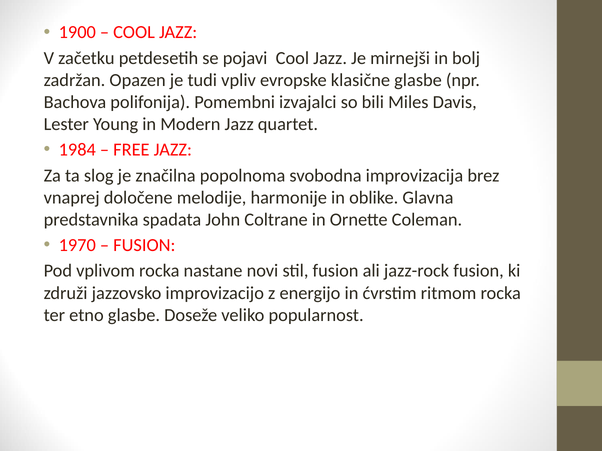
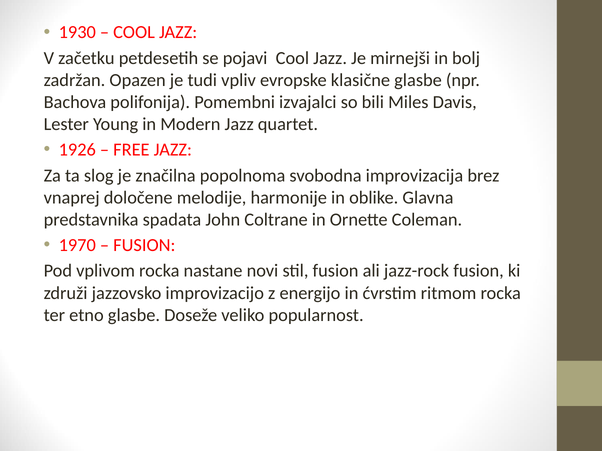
1900: 1900 -> 1930
1984: 1984 -> 1926
